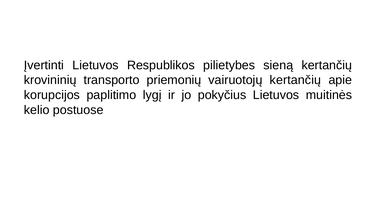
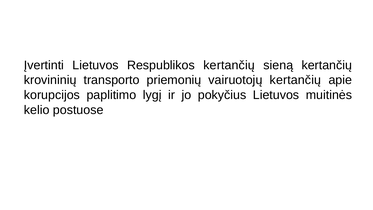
Respublikos pilietybes: pilietybes -> kertančių
